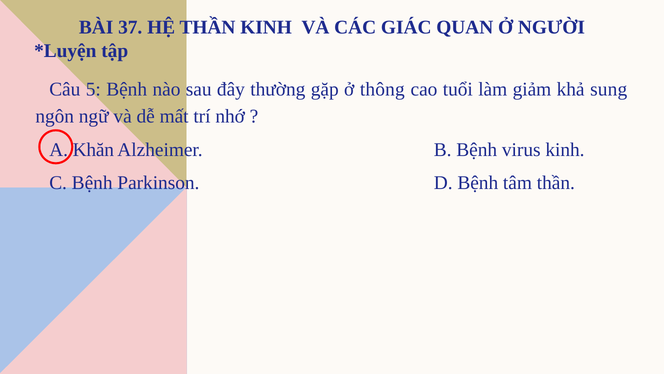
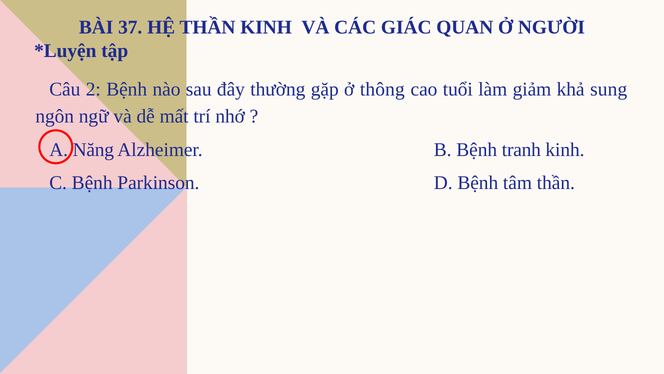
5: 5 -> 2
Khăn: Khăn -> Năng
virus: virus -> tranh
